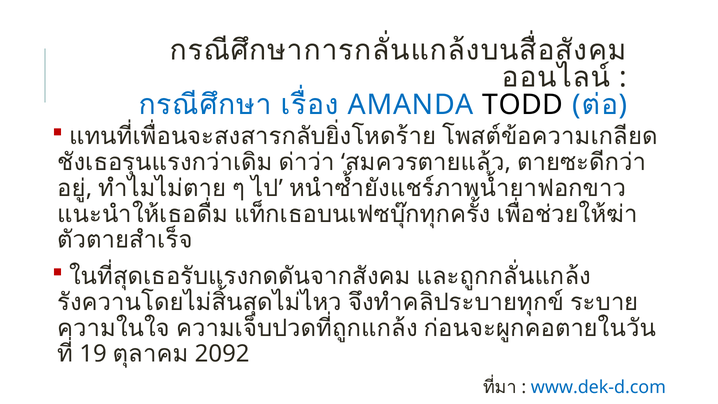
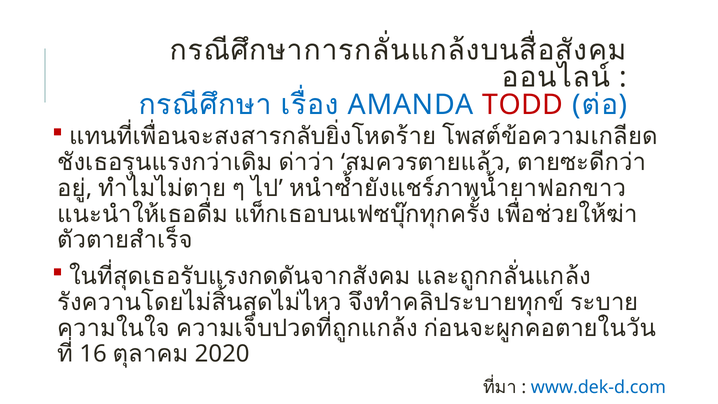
TODD colour: black -> red
19: 19 -> 16
2092: 2092 -> 2020
